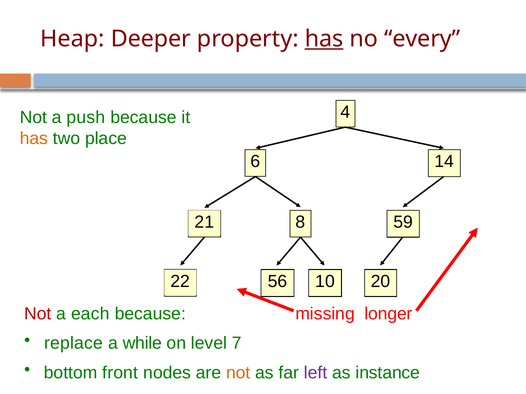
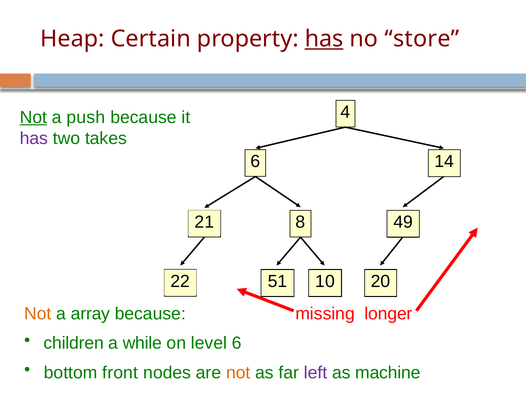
Deeper: Deeper -> Certain
every: every -> store
Not at (33, 117) underline: none -> present
has at (34, 138) colour: orange -> purple
place: place -> takes
59: 59 -> 49
56: 56 -> 51
Not at (38, 314) colour: red -> orange
each: each -> array
replace: replace -> children
level 7: 7 -> 6
instance: instance -> machine
